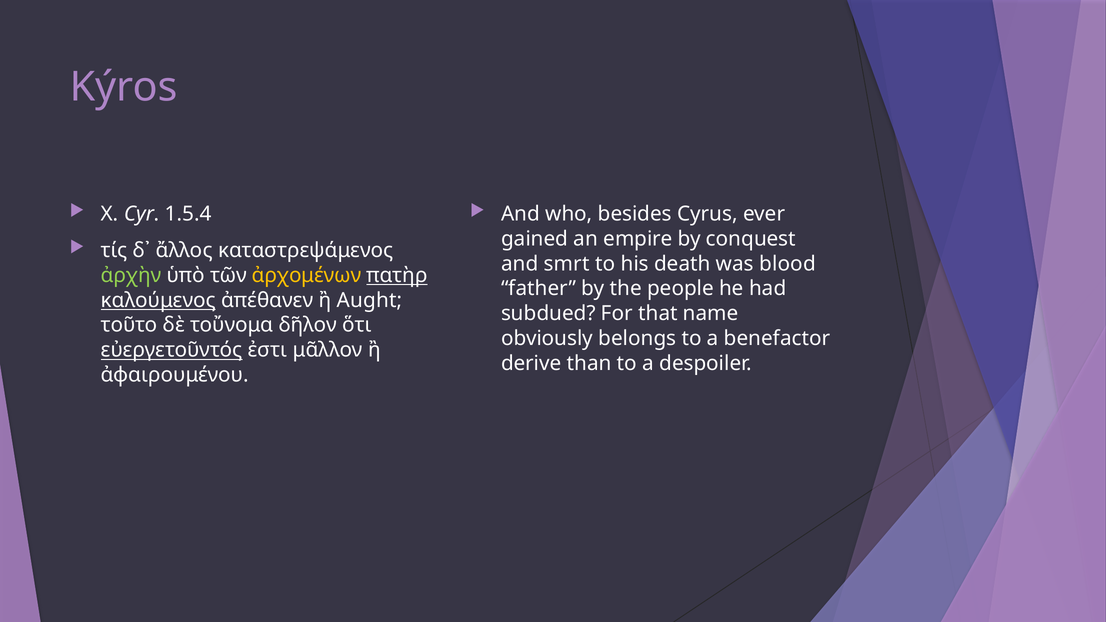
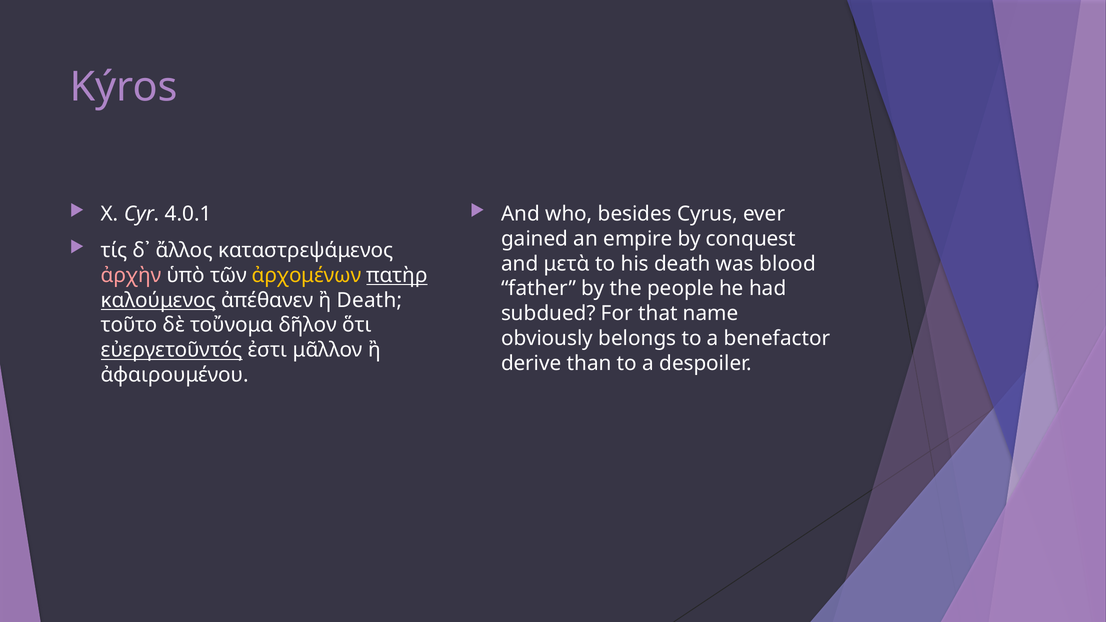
1.5.4: 1.5.4 -> 4.0.1
smrt: smrt -> μετὰ
ἀρχὴν colour: light green -> pink
ἢ Aught: Aught -> Death
